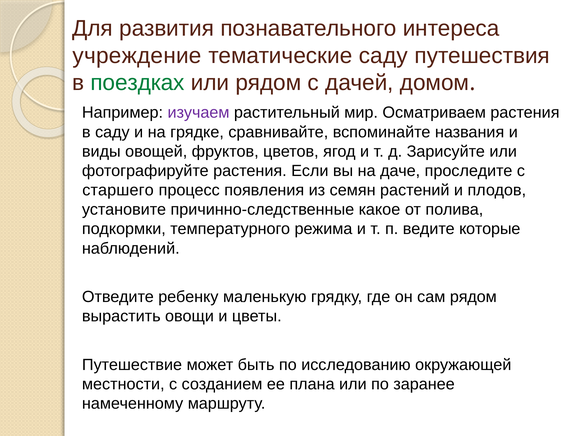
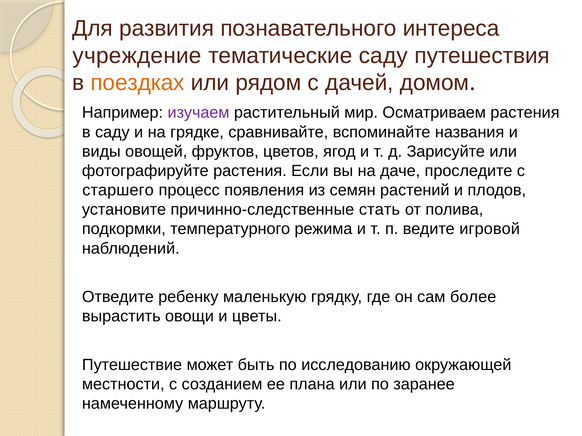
поездках colour: green -> orange
какое: какое -> стать
которые: которые -> игровой
сам рядом: рядом -> более
